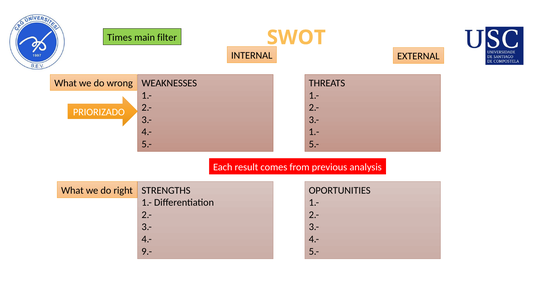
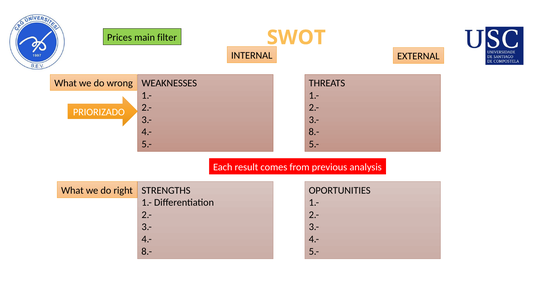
Times: Times -> Prices
1.- at (314, 132): 1.- -> 8.-
9.- at (147, 252): 9.- -> 8.-
